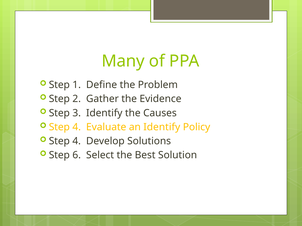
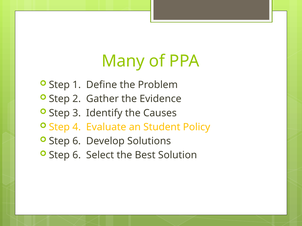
an Identify: Identify -> Student
4 at (77, 141): 4 -> 6
